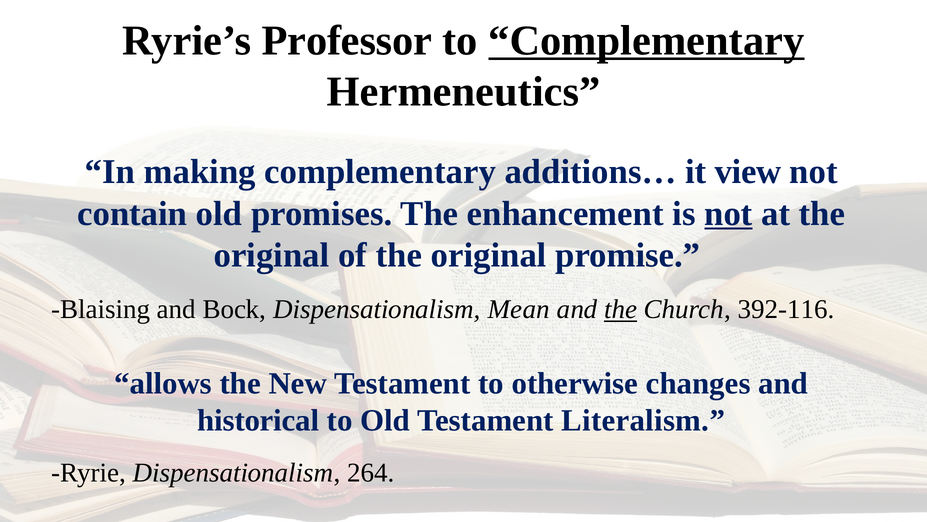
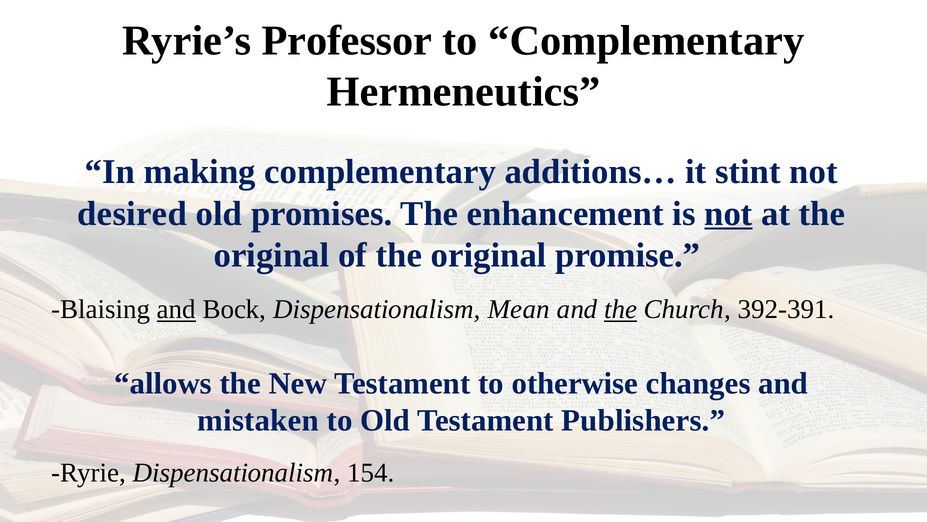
Complementary at (646, 41) underline: present -> none
view: view -> stint
contain: contain -> desired
and at (176, 309) underline: none -> present
392-116: 392-116 -> 392-391
historical: historical -> mistaken
Literalism: Literalism -> Publishers
264: 264 -> 154
